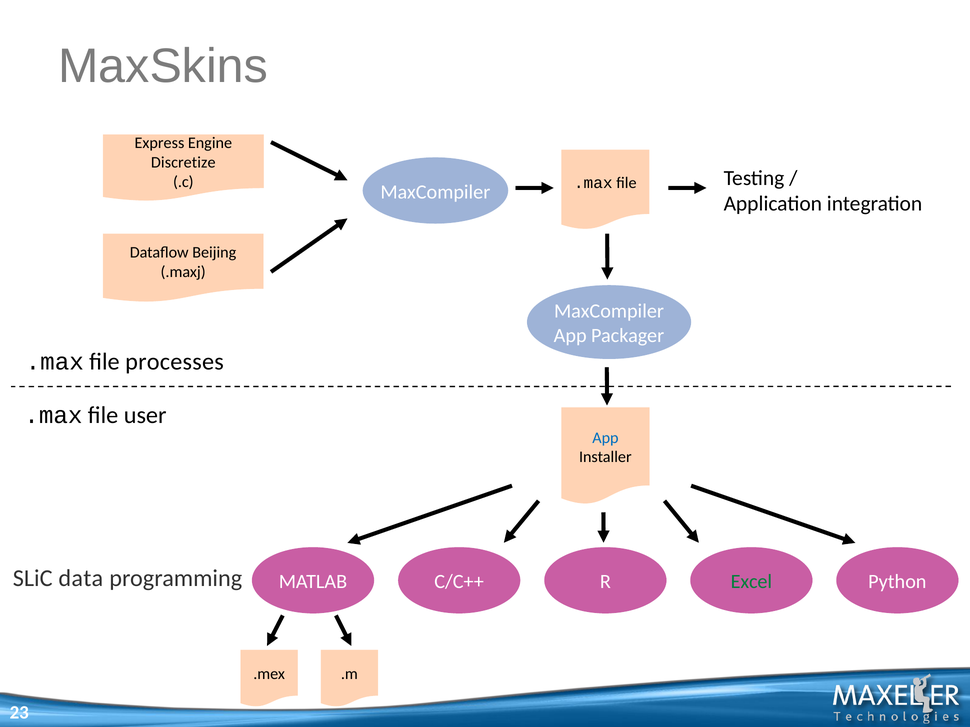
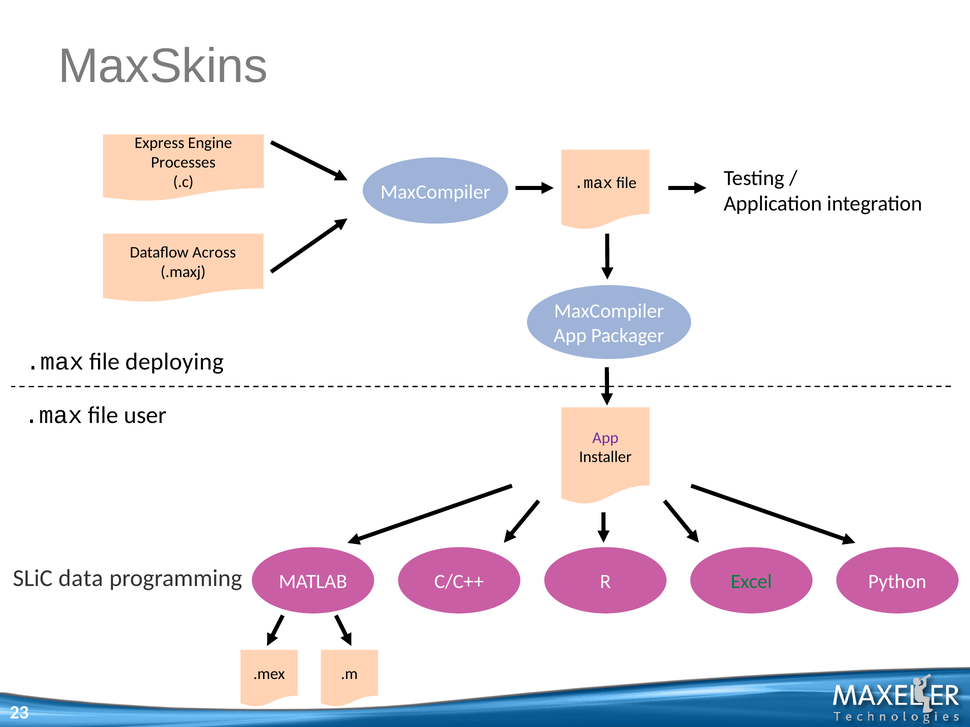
Discretize: Discretize -> Processes
Beijing: Beijing -> Across
processes: processes -> deploying
App at (605, 438) colour: blue -> purple
